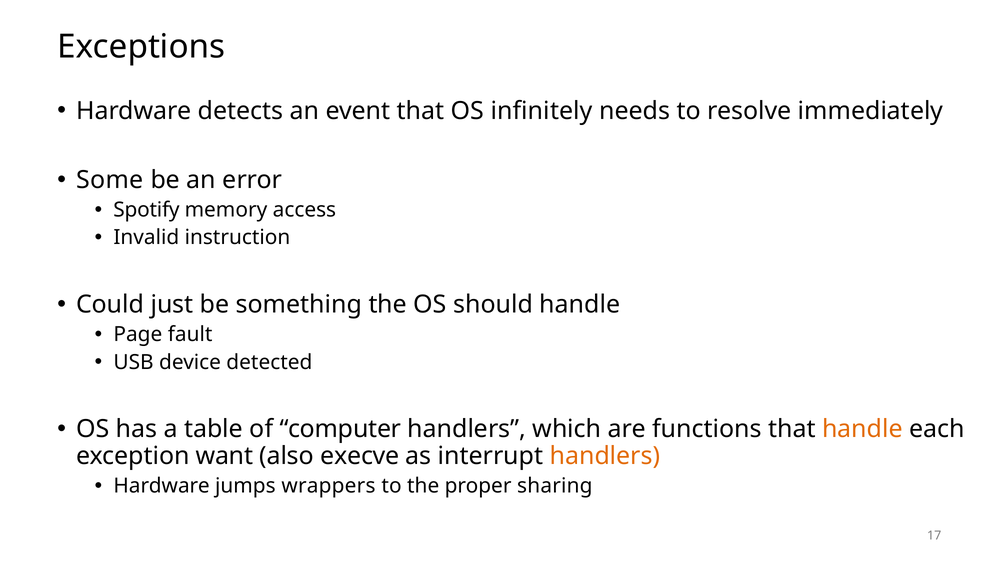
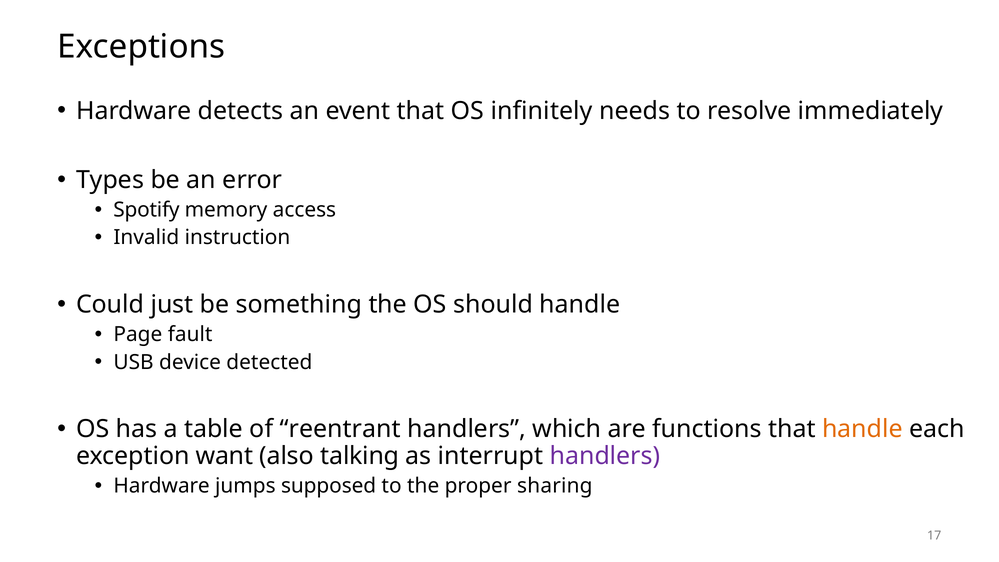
Some: Some -> Types
computer: computer -> reentrant
execve: execve -> talking
handlers at (605, 456) colour: orange -> purple
wrappers: wrappers -> supposed
